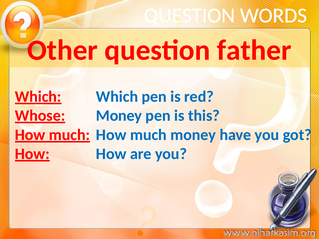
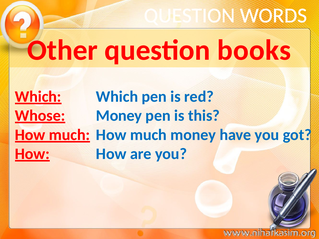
father: father -> books
